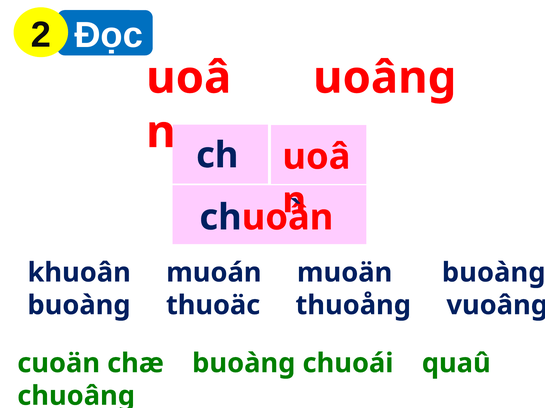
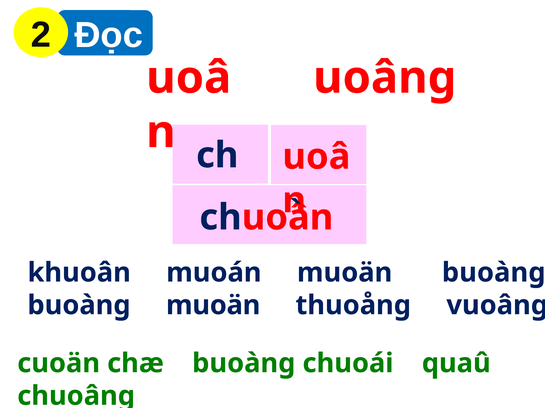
buoàng thuoäc: thuoäc -> muoän
